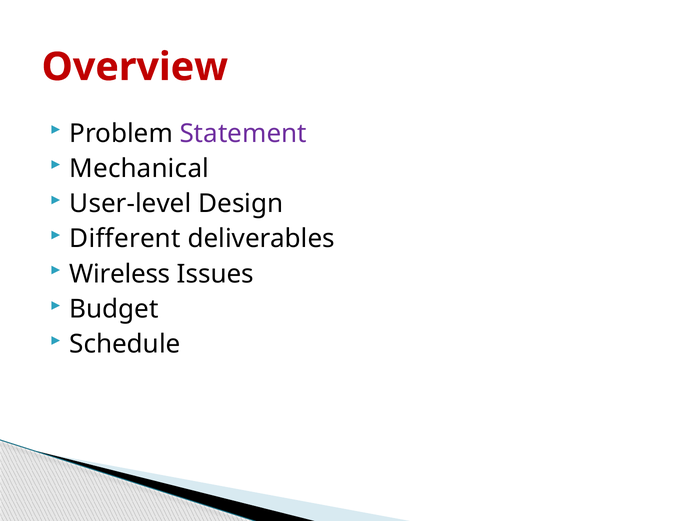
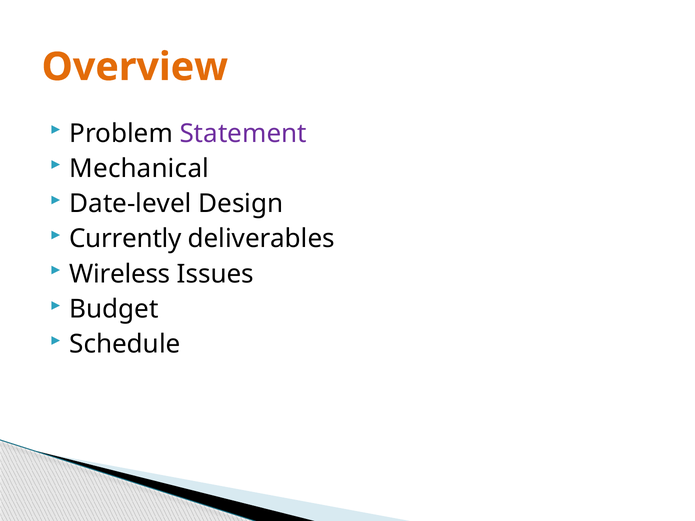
Overview colour: red -> orange
User-level: User-level -> Date-level
Different: Different -> Currently
